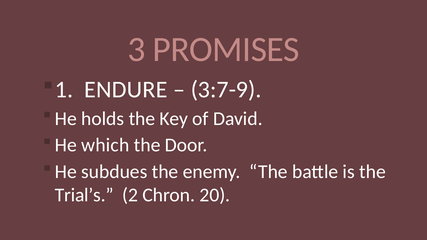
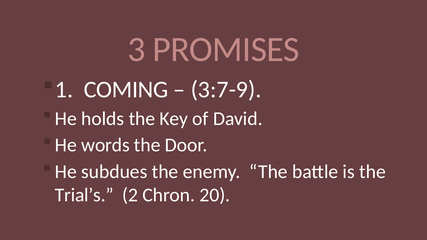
ENDURE: ENDURE -> COMING
which: which -> words
